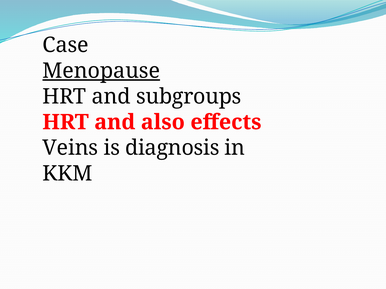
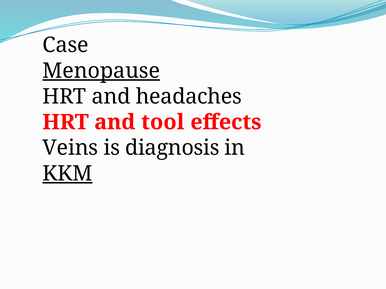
subgroups: subgroups -> headaches
also: also -> tool
KKM underline: none -> present
